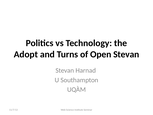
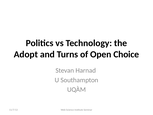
Open Stevan: Stevan -> Choice
